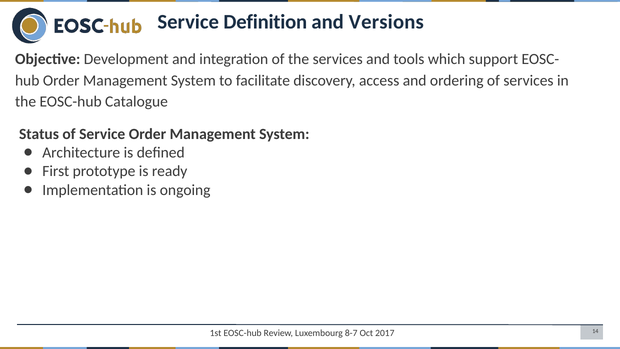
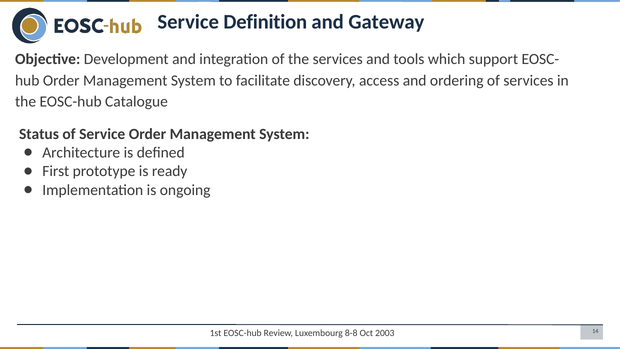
Versions: Versions -> Gateway
8-7: 8-7 -> 8-8
2017: 2017 -> 2003
